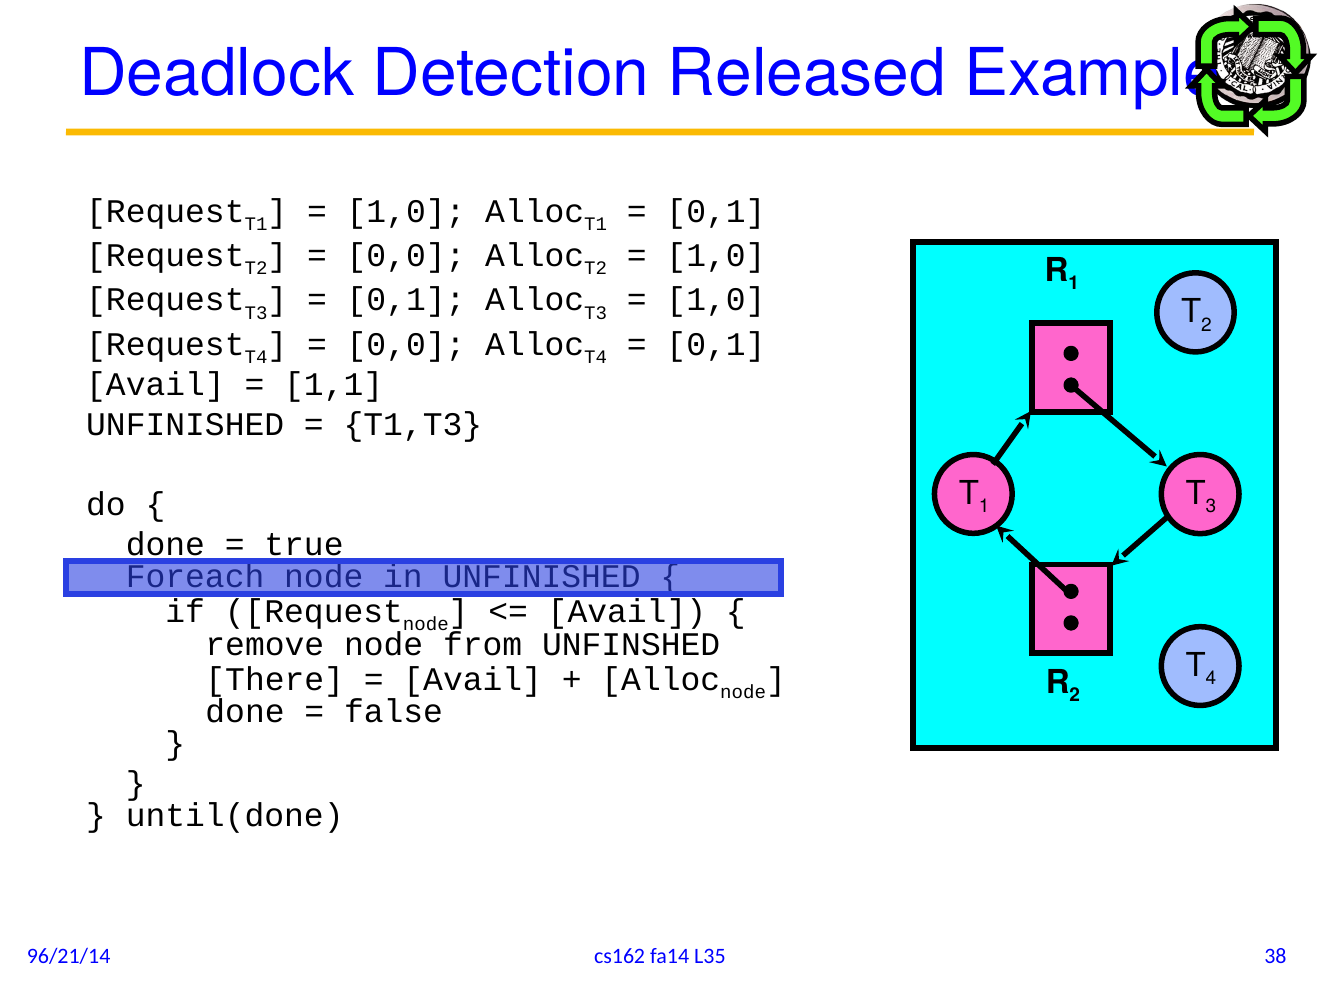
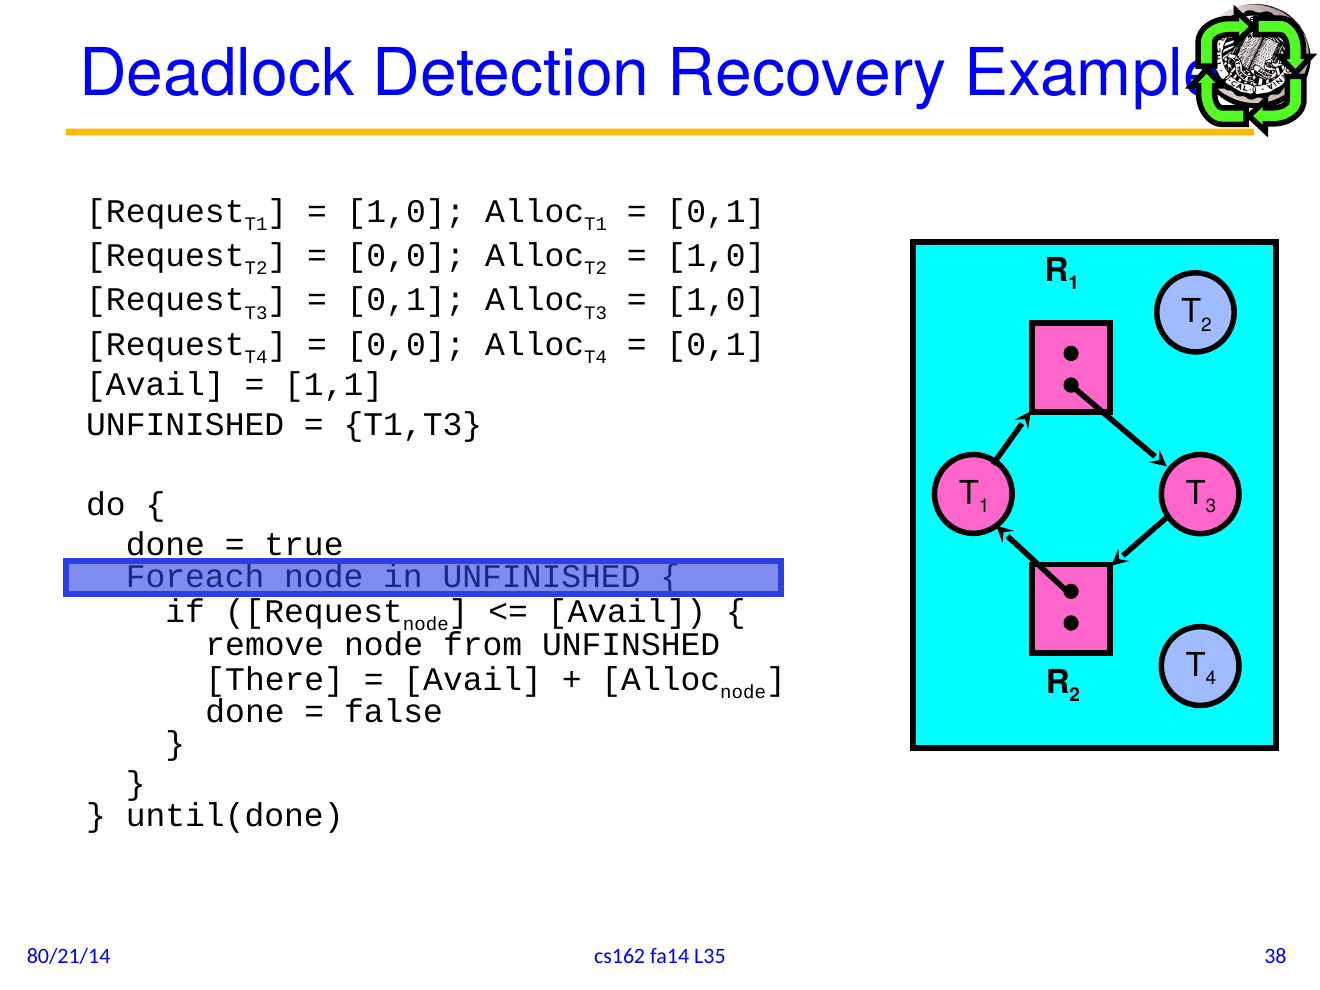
Released: Released -> Recovery
96/21/14: 96/21/14 -> 80/21/14
